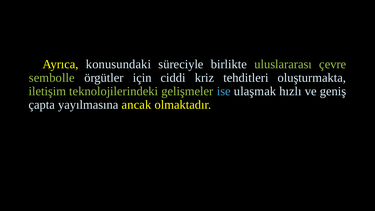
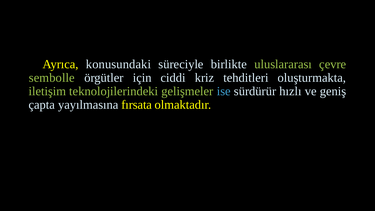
ulaşmak: ulaşmak -> sürdürür
ancak: ancak -> fırsata
